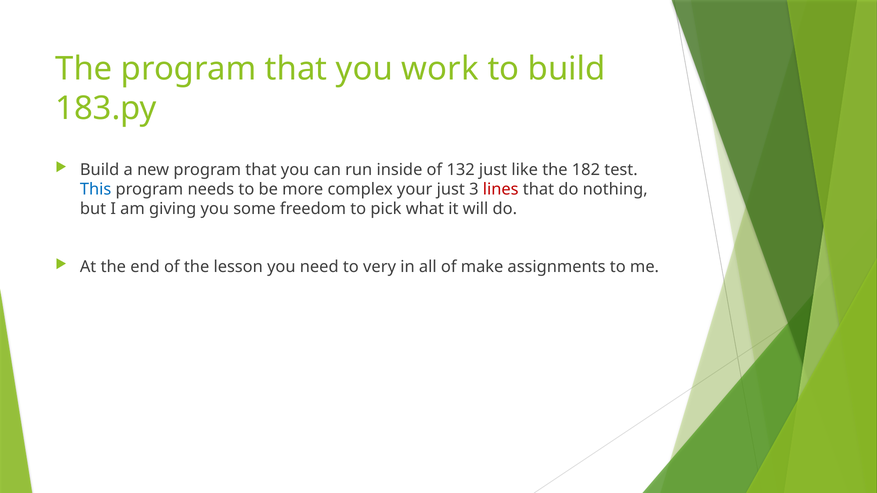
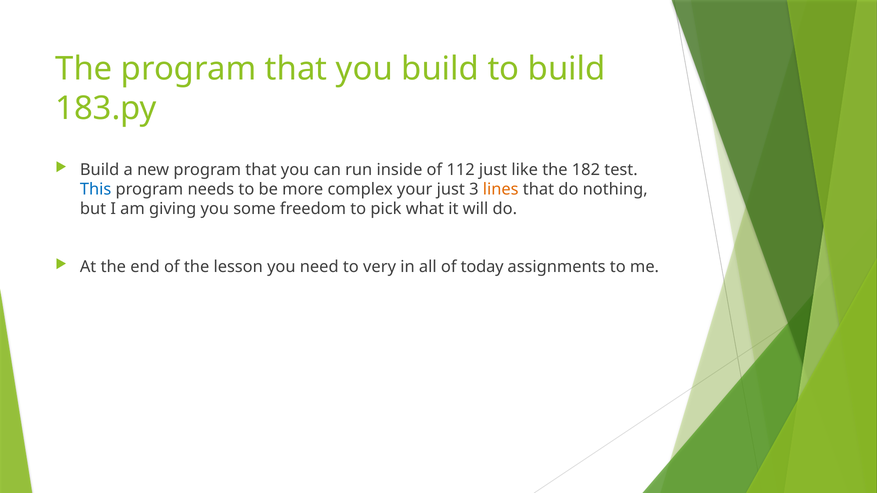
you work: work -> build
132: 132 -> 112
lines colour: red -> orange
make: make -> today
